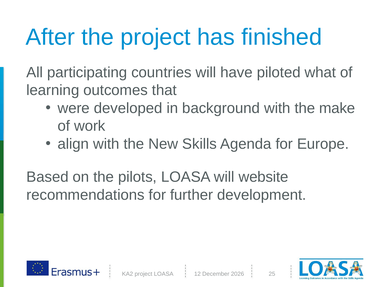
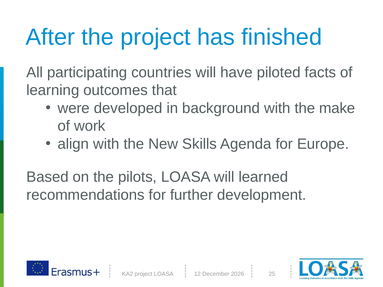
what: what -> facts
website: website -> learned
